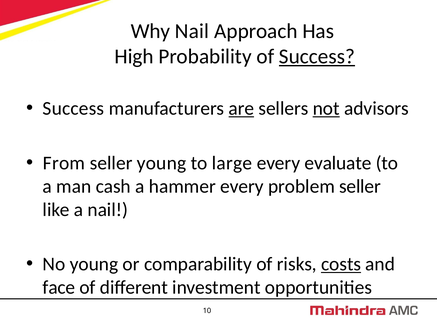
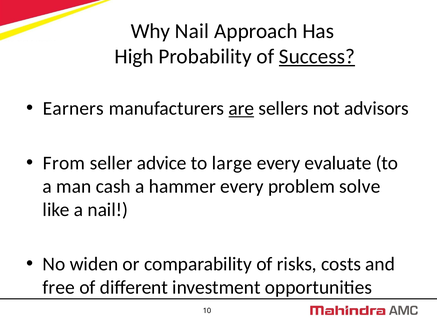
Success at (73, 108): Success -> Earners
not underline: present -> none
seller young: young -> advice
problem seller: seller -> solve
No young: young -> widen
costs underline: present -> none
face: face -> free
